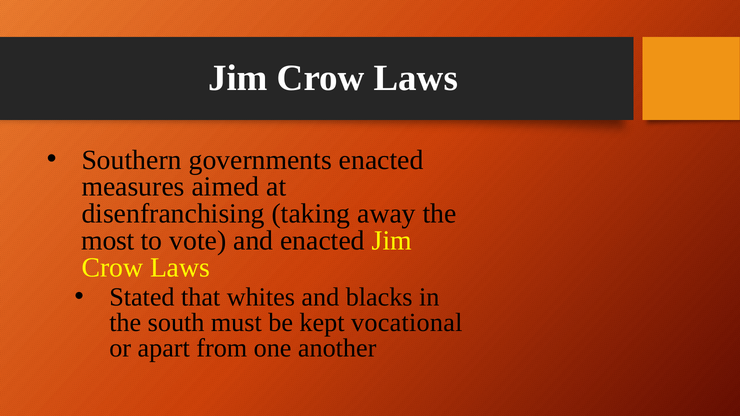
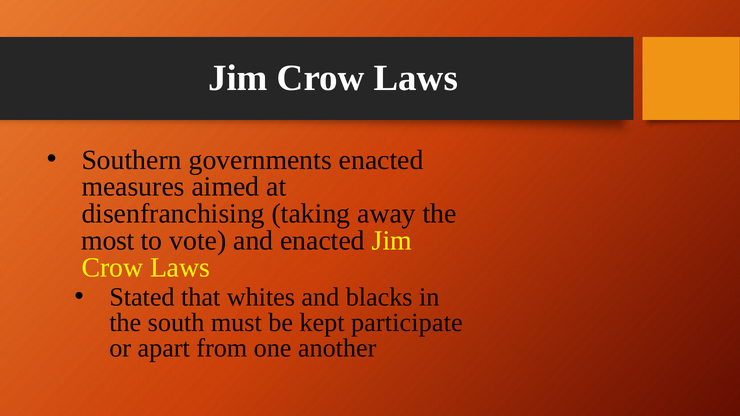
vocational: vocational -> participate
